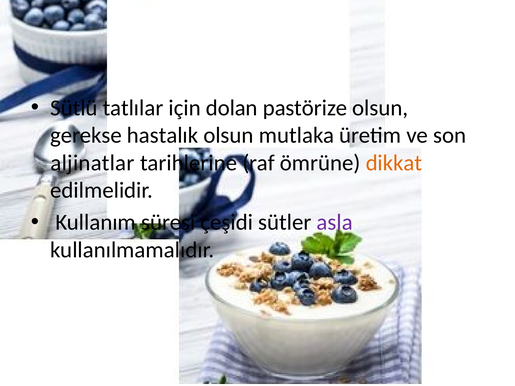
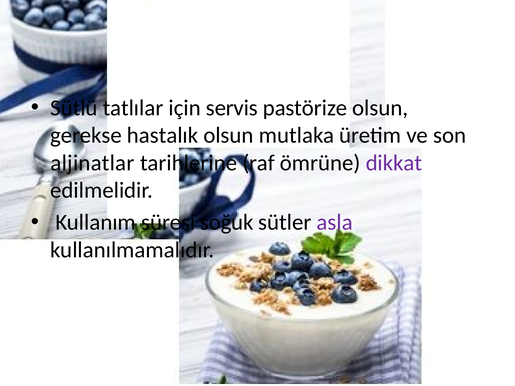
dolan: dolan -> servis
dikkat colour: orange -> purple
çeşidi: çeşidi -> soğuk
